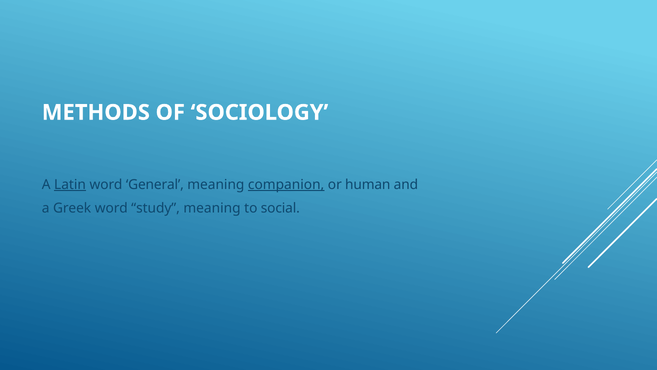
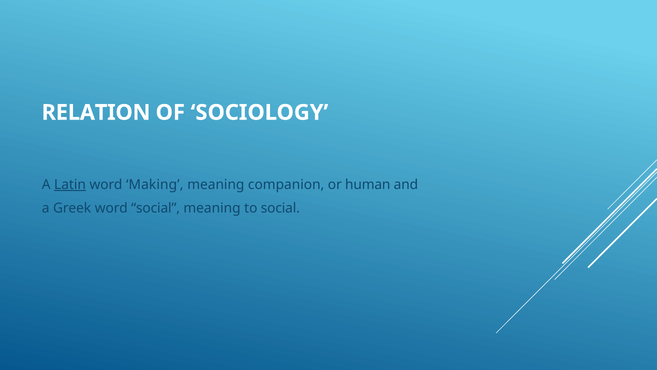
METHODS: METHODS -> RELATION
General: General -> Making
companion underline: present -> none
word study: study -> social
